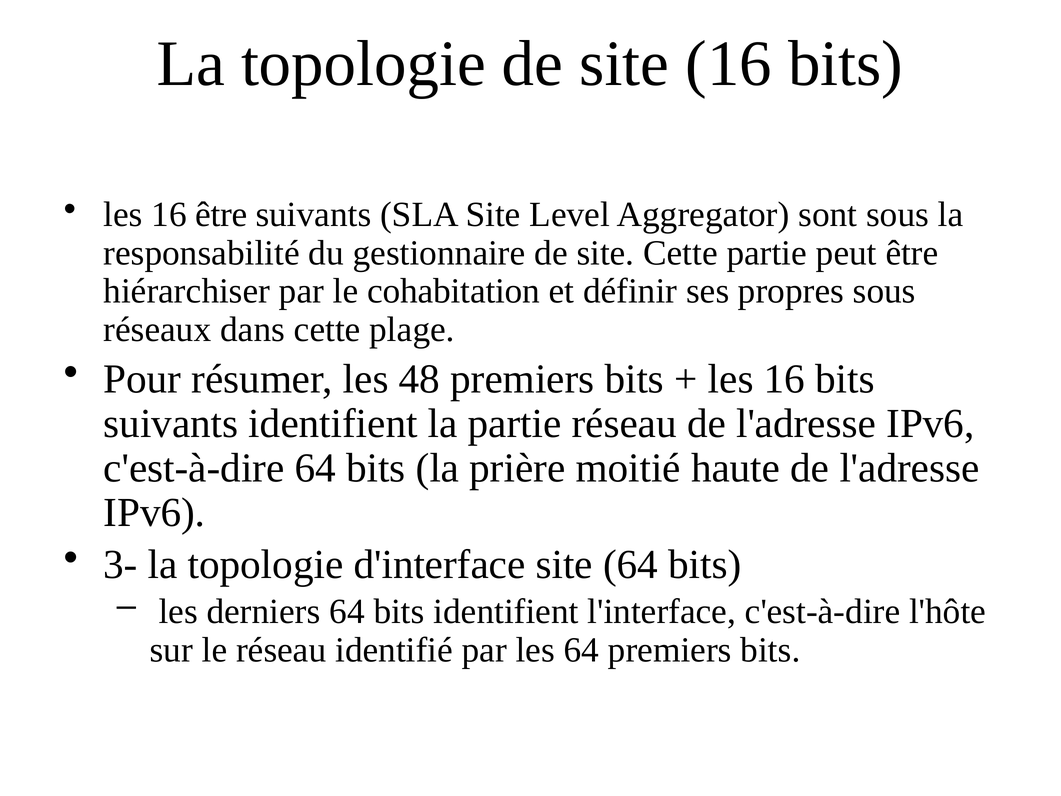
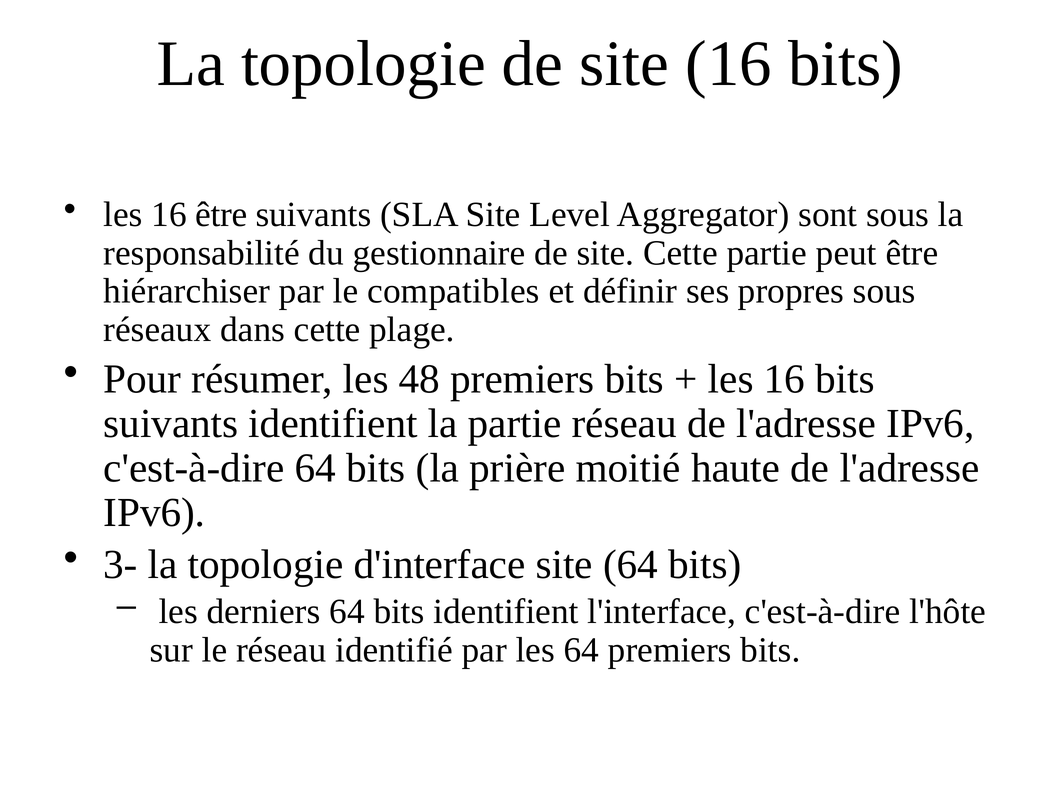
cohabitation: cohabitation -> compatibles
